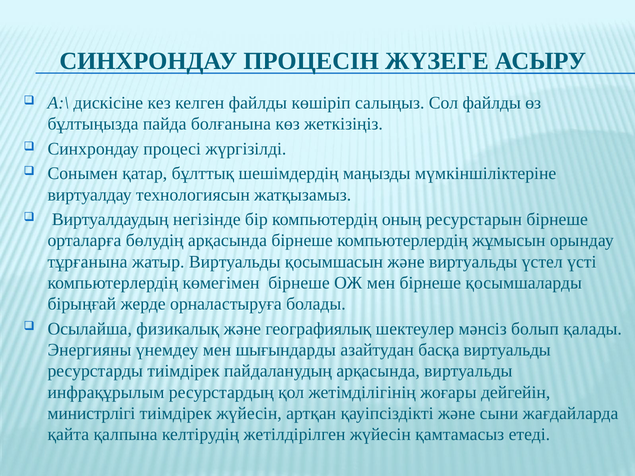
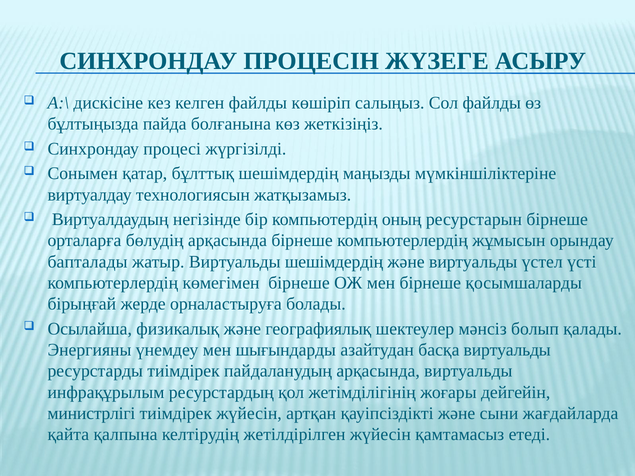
тұрғанына: тұрғанына -> бапталады
Виртуальды қосымшасын: қосымшасын -> шешімдердің
